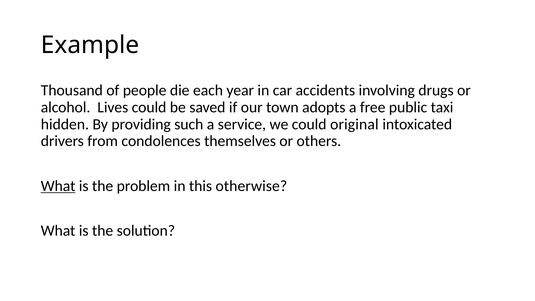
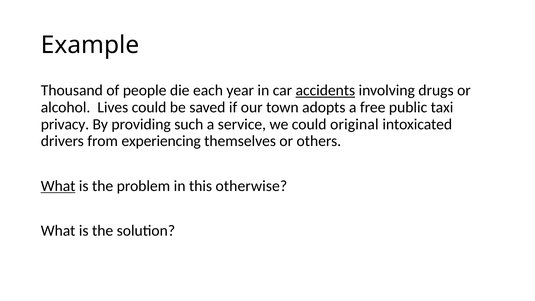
accidents underline: none -> present
hidden: hidden -> privacy
condolences: condolences -> experiencing
